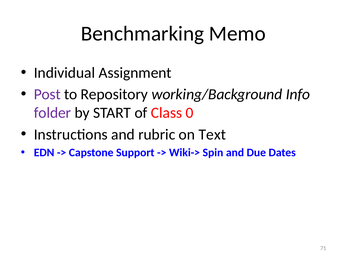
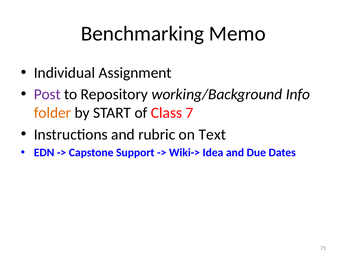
folder colour: purple -> orange
0: 0 -> 7
Spin: Spin -> Idea
